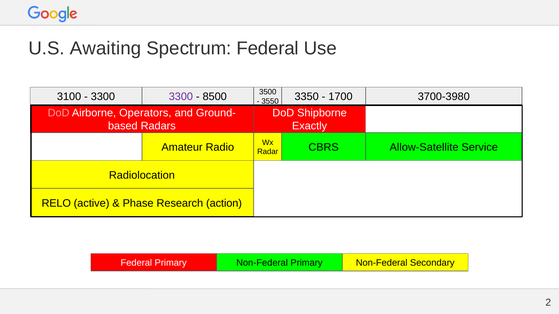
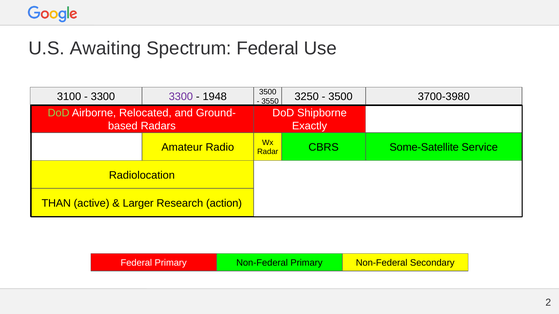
8500: 8500 -> 1948
3350: 3350 -> 3250
1700 at (340, 97): 1700 -> 3500
DoD at (59, 113) colour: pink -> light green
Operators: Operators -> Relocated
Allow-Satellite: Allow-Satellite -> Some-Satellite
RELO: RELO -> THAN
Phase: Phase -> Larger
